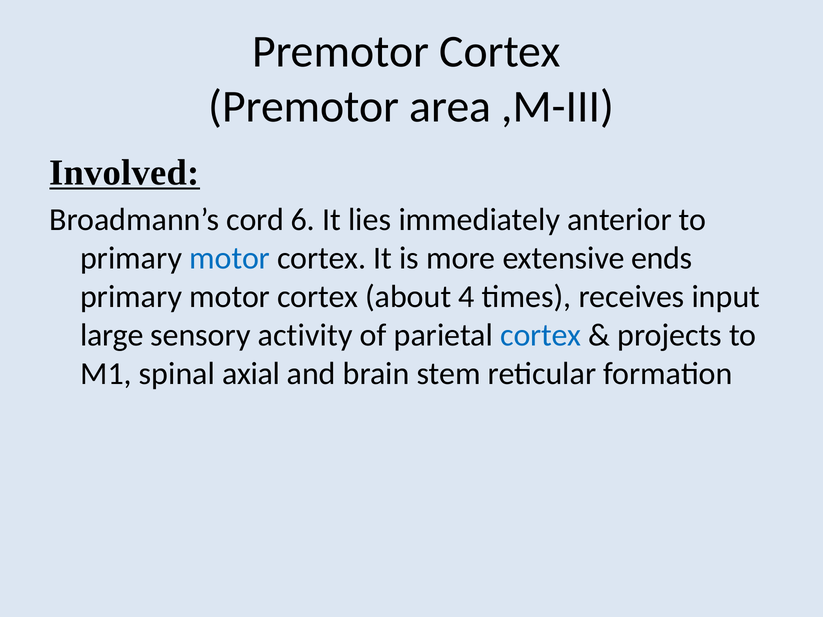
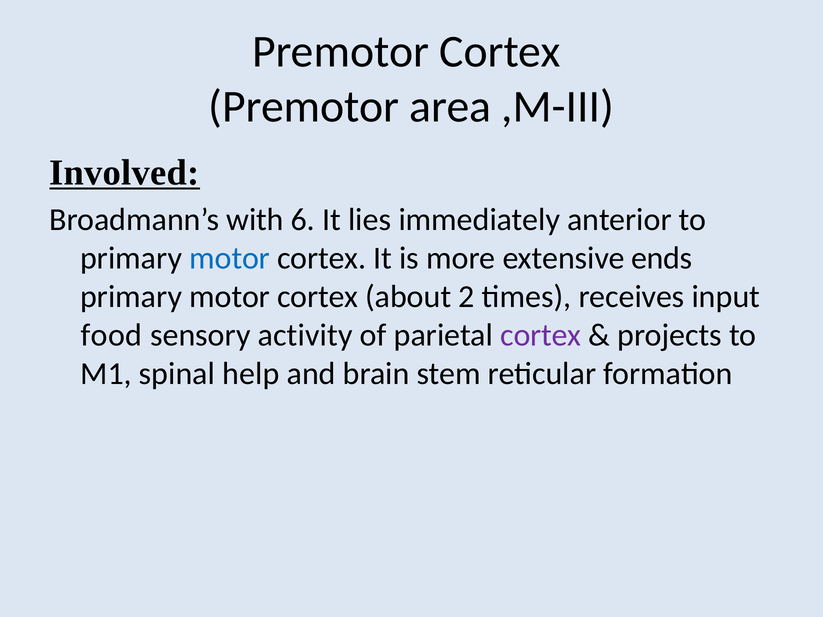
cord: cord -> with
4: 4 -> 2
large: large -> food
cortex at (541, 335) colour: blue -> purple
axial: axial -> help
